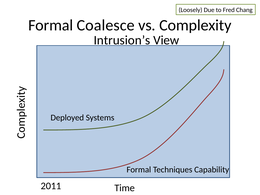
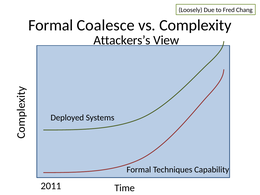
Intrusion’s: Intrusion’s -> Attackers’s
